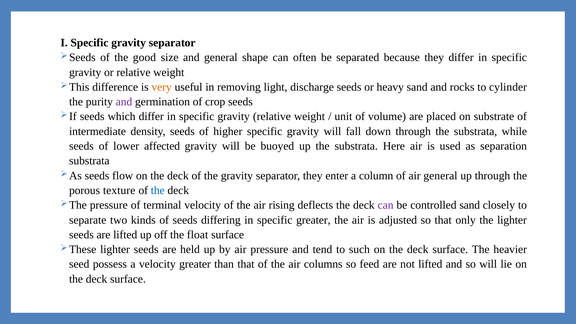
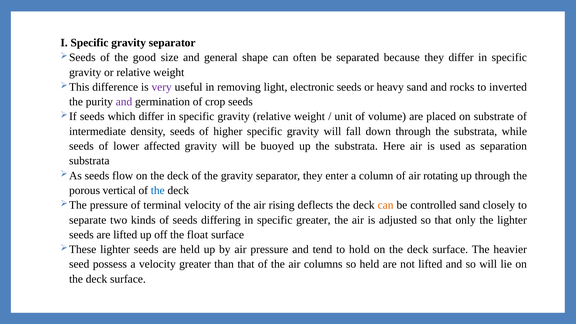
very colour: orange -> purple
discharge: discharge -> electronic
cylinder: cylinder -> inverted
air general: general -> rotating
texture: texture -> vertical
can at (386, 205) colour: purple -> orange
such: such -> hold
so feed: feed -> held
